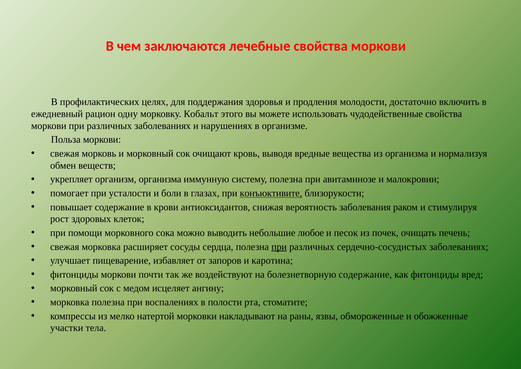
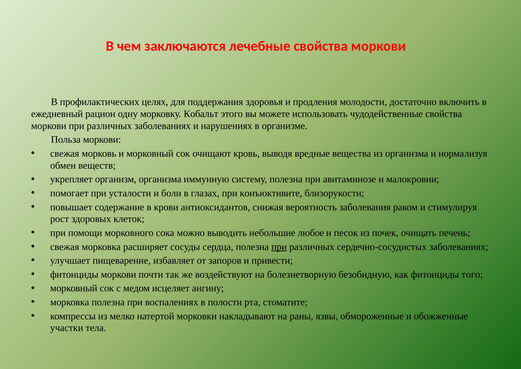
конъюктивите underline: present -> none
каротина: каротина -> привести
болезнетворную содержание: содержание -> безобидную
вред: вред -> того
